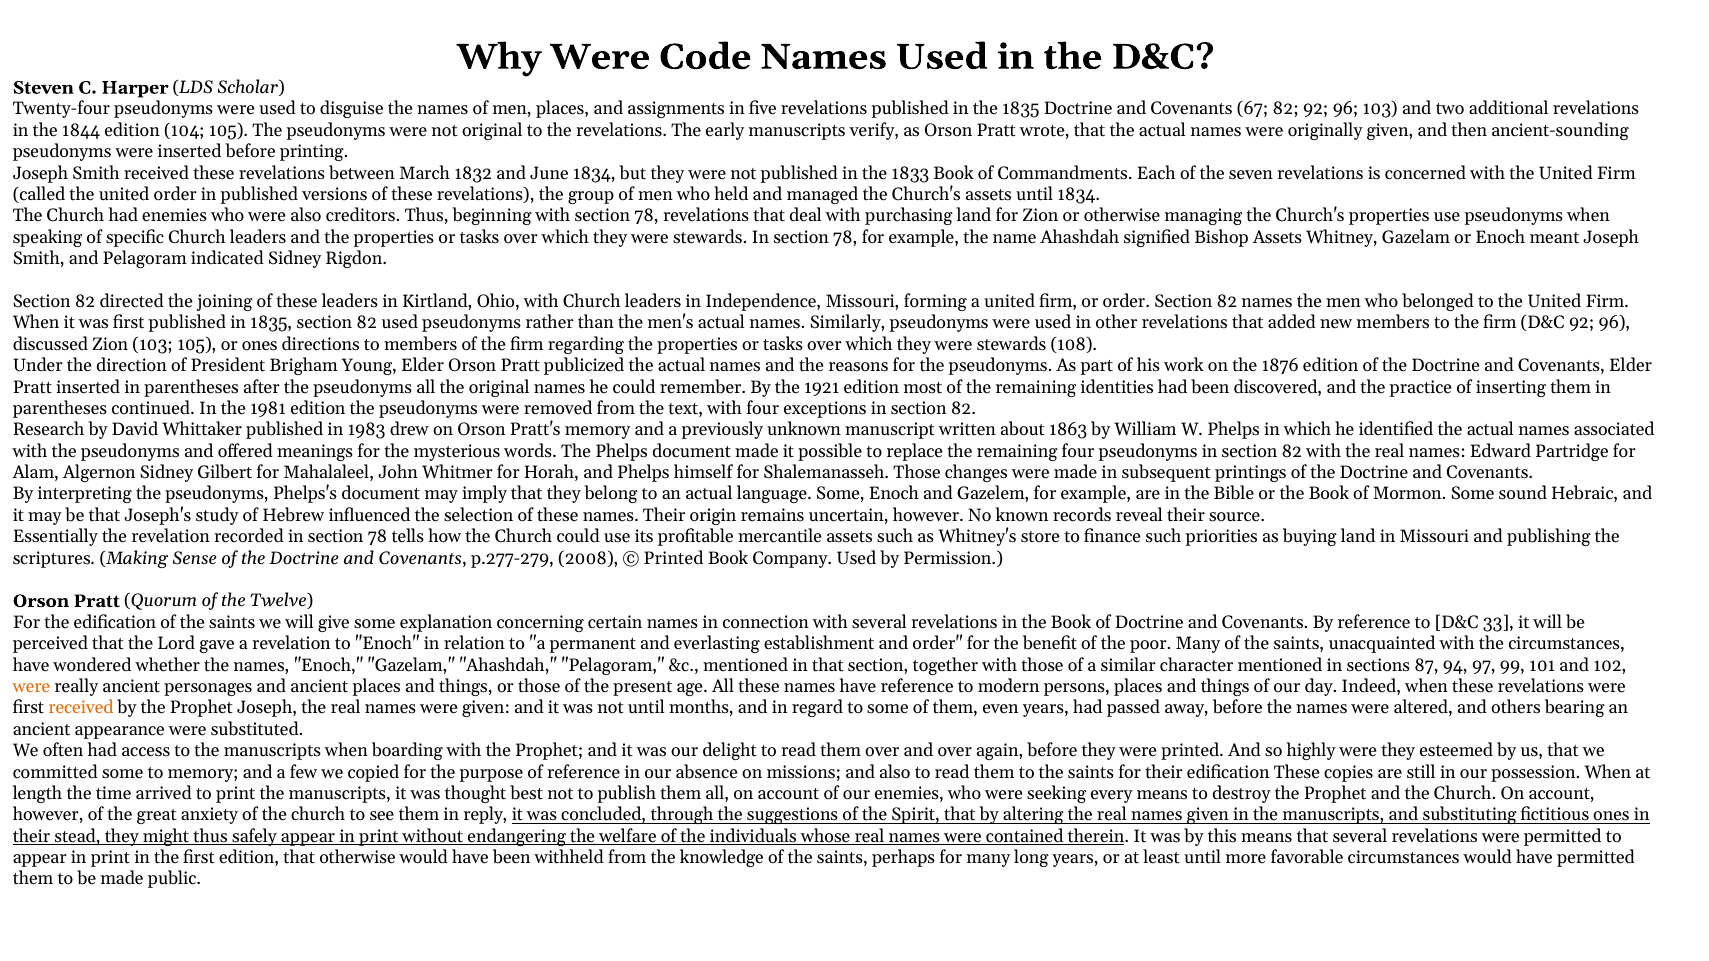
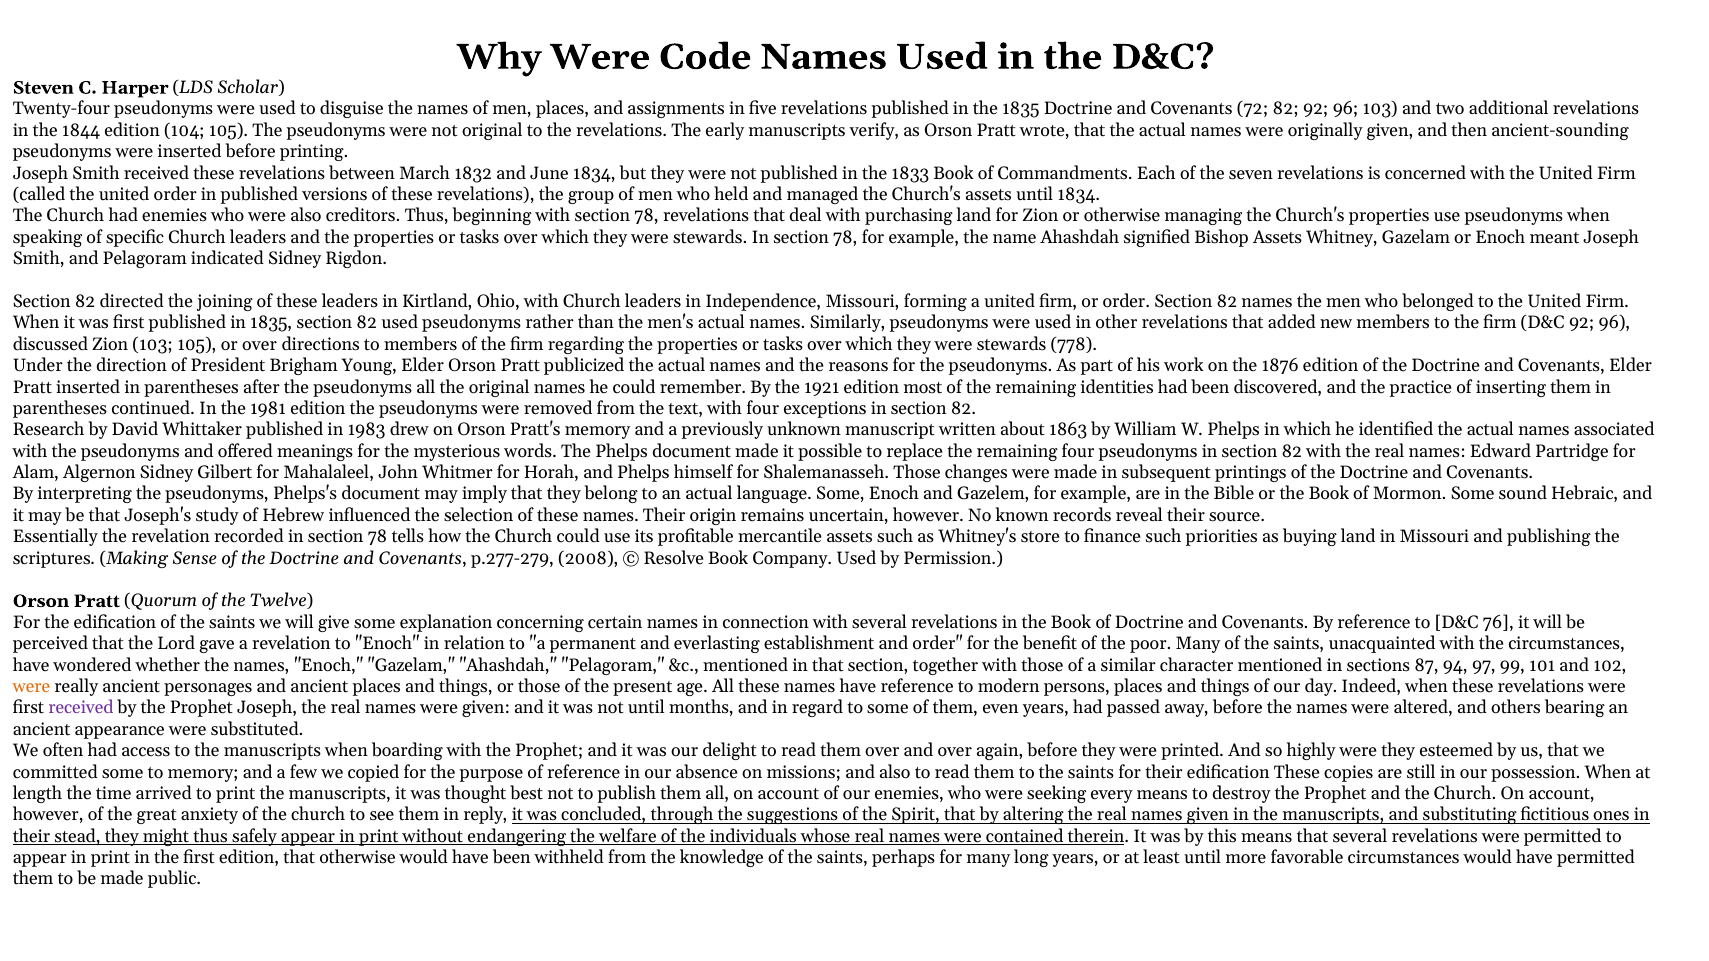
67: 67 -> 72
or ones: ones -> over
108: 108 -> 778
Printed at (674, 558): Printed -> Resolve
33: 33 -> 76
received at (81, 708) colour: orange -> purple
